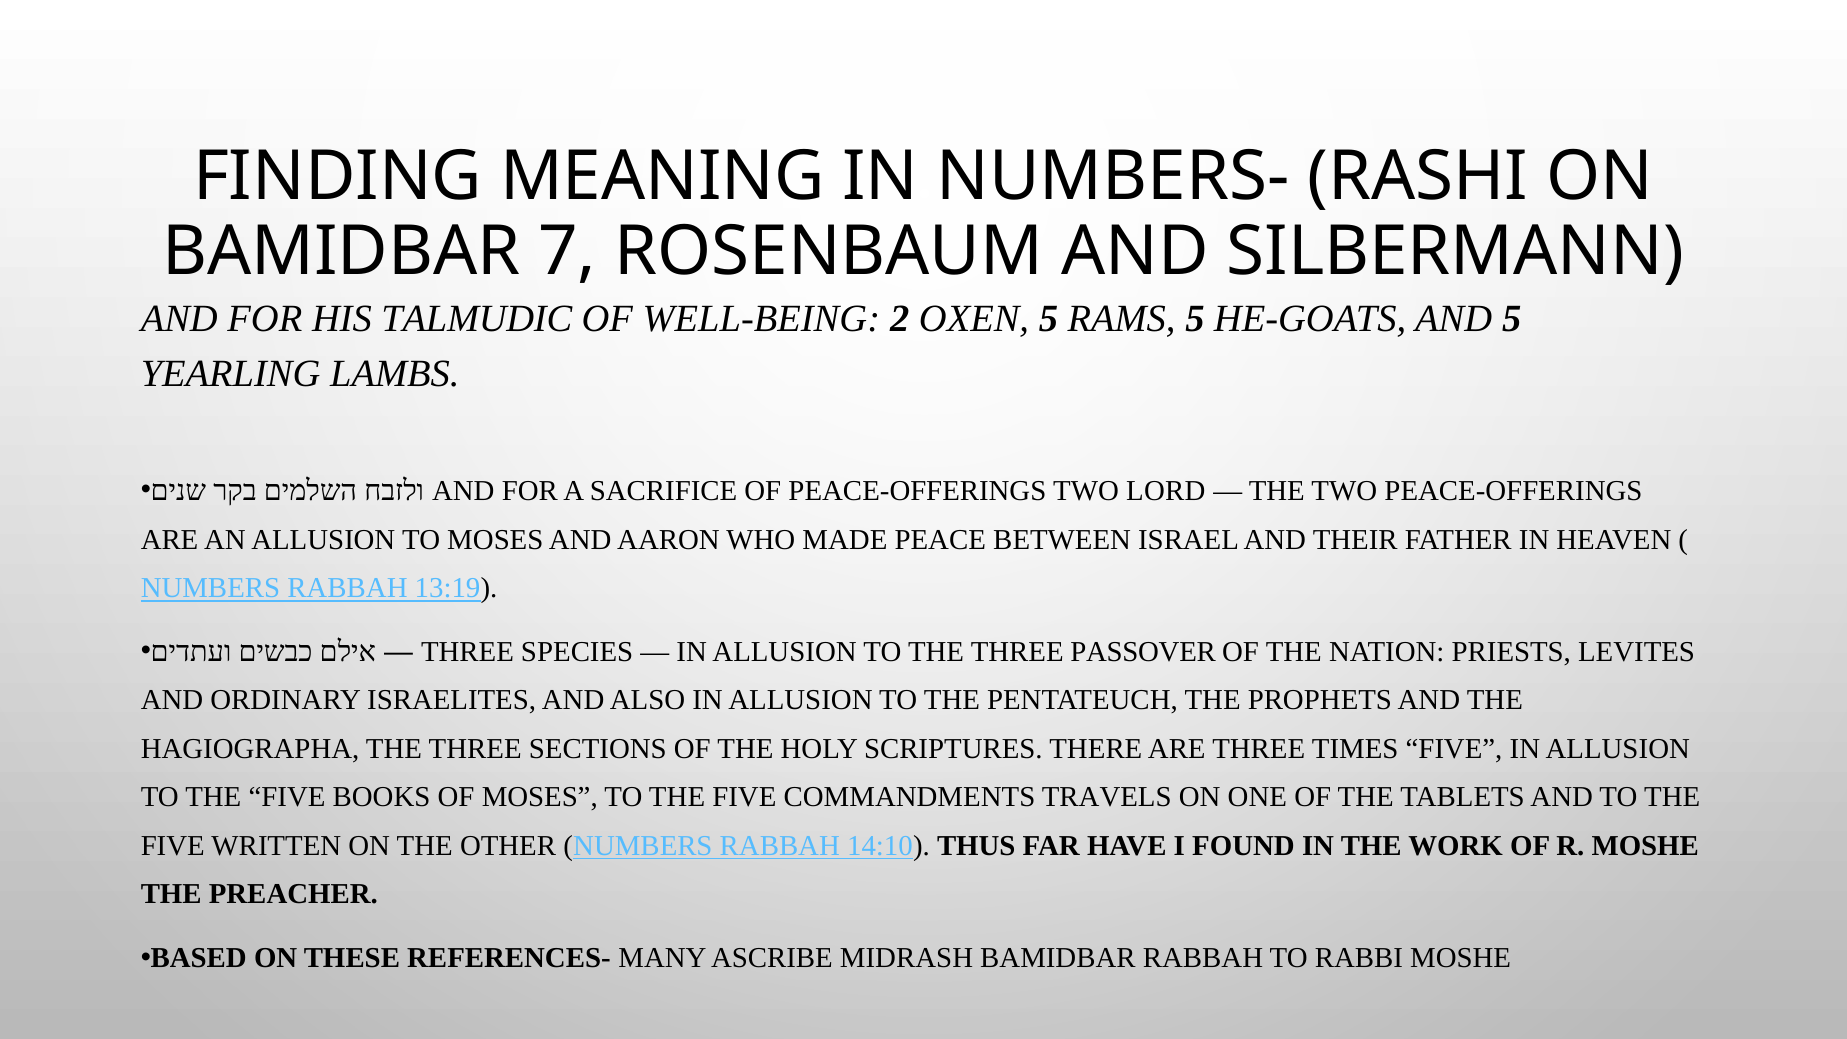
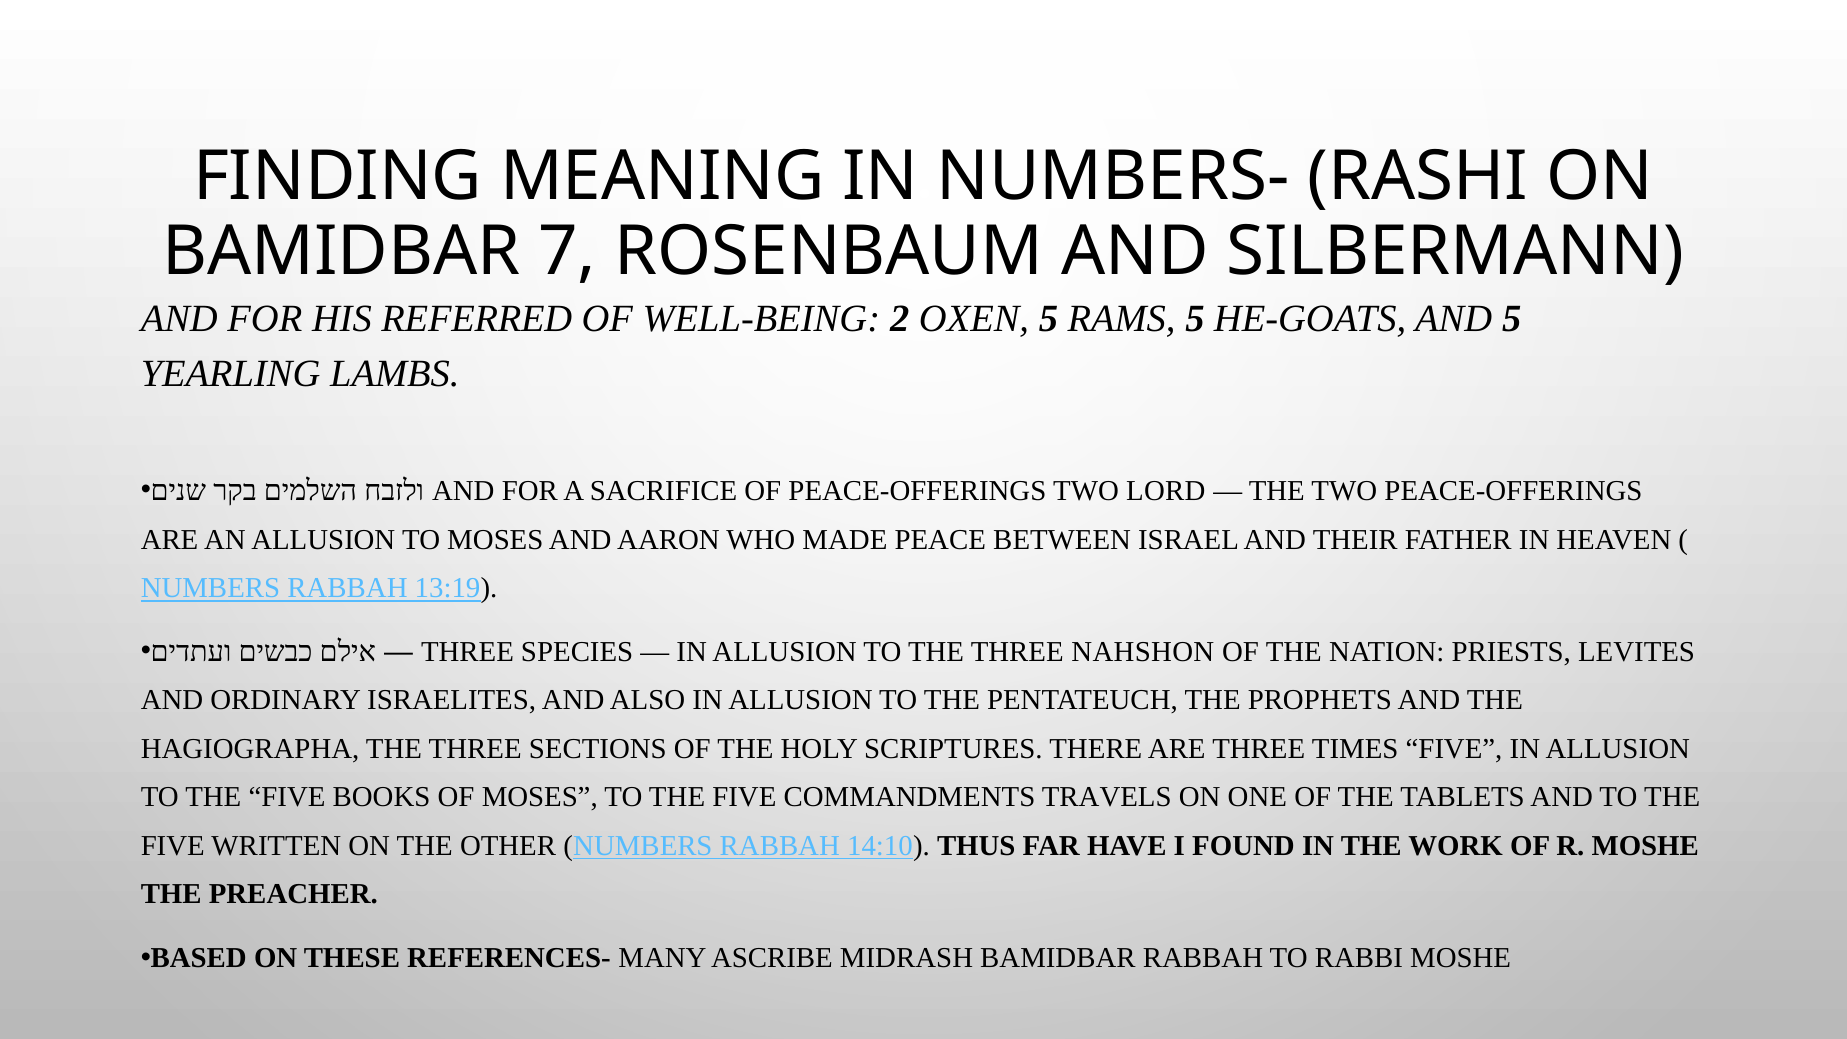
TALMUDIC: TALMUDIC -> REFERRED
PASSOVER: PASSOVER -> NAHSHON
